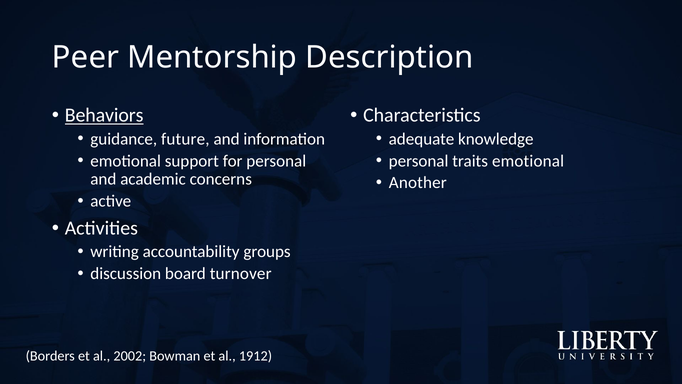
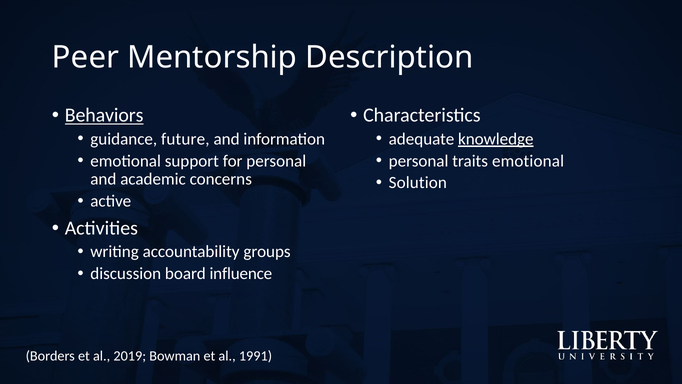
knowledge underline: none -> present
Another: Another -> Solution
turnover: turnover -> influence
2002: 2002 -> 2019
1912: 1912 -> 1991
